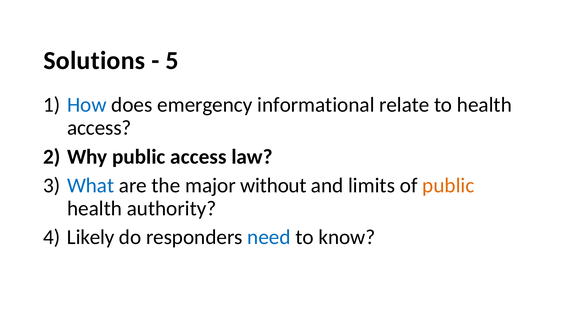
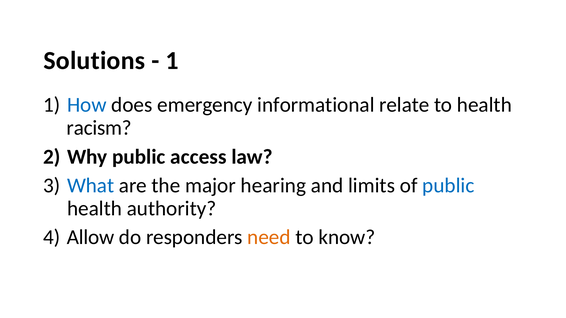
5 at (172, 61): 5 -> 1
access at (99, 128): access -> racism
without: without -> hearing
public at (448, 186) colour: orange -> blue
Likely: Likely -> Allow
need colour: blue -> orange
